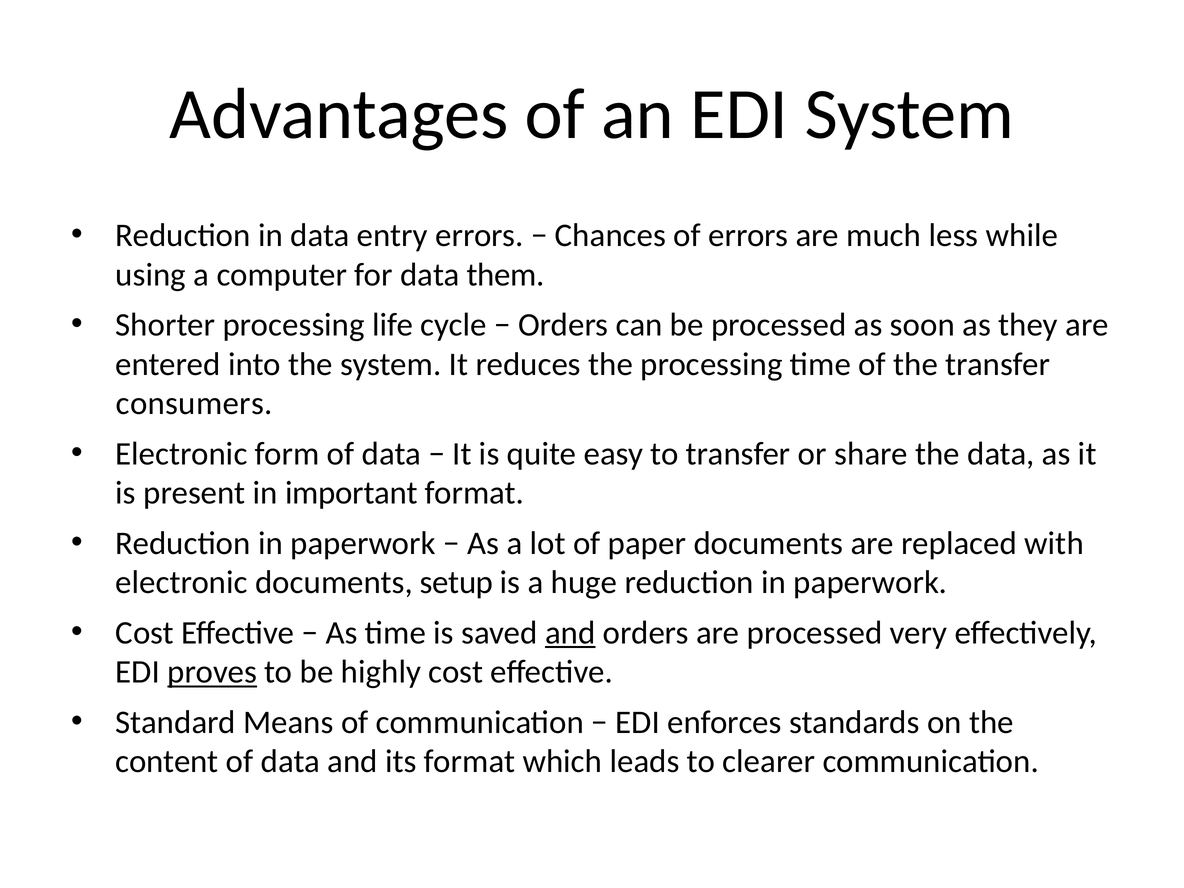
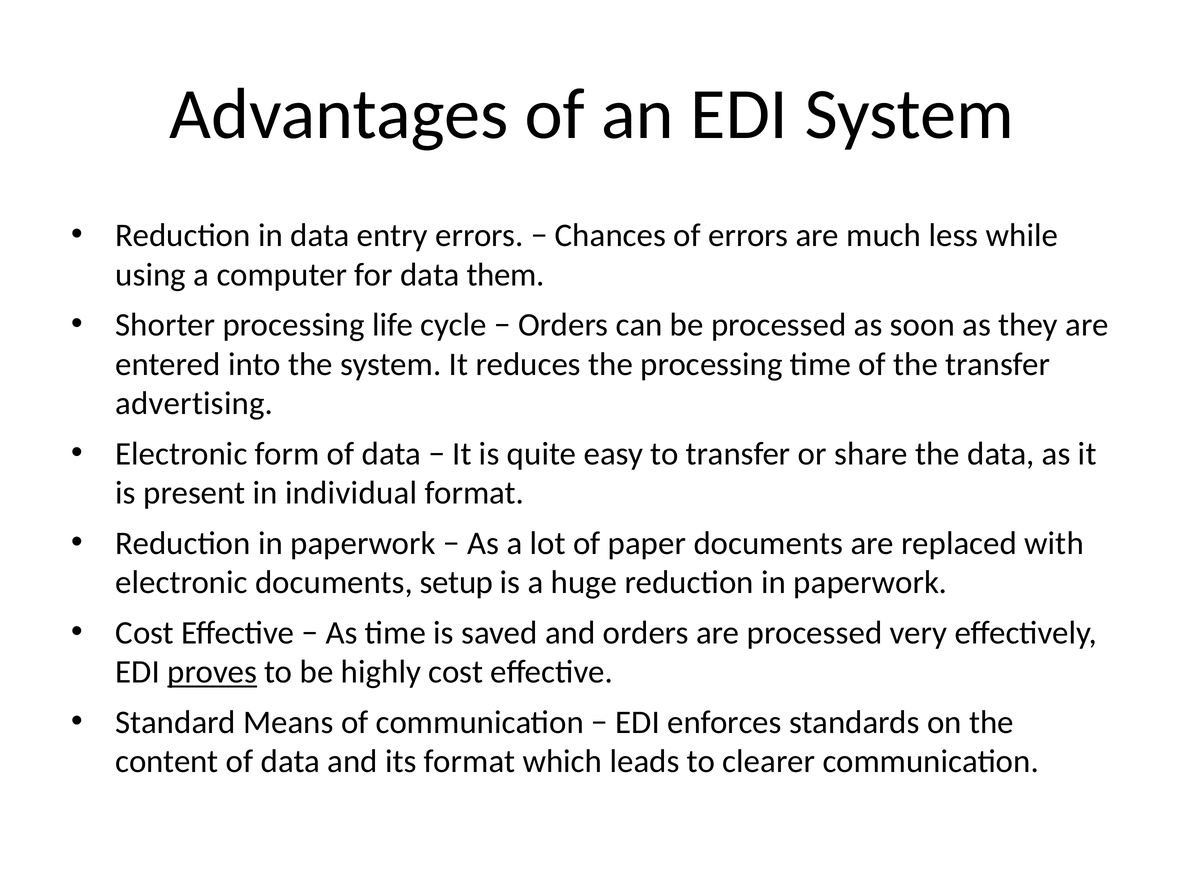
consumers: consumers -> advertising
important: important -> individual
and at (570, 633) underline: present -> none
